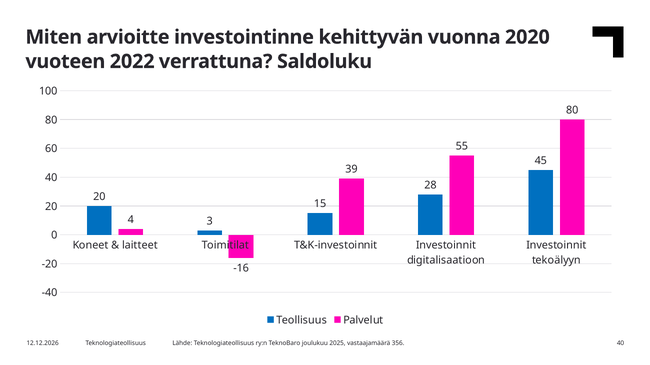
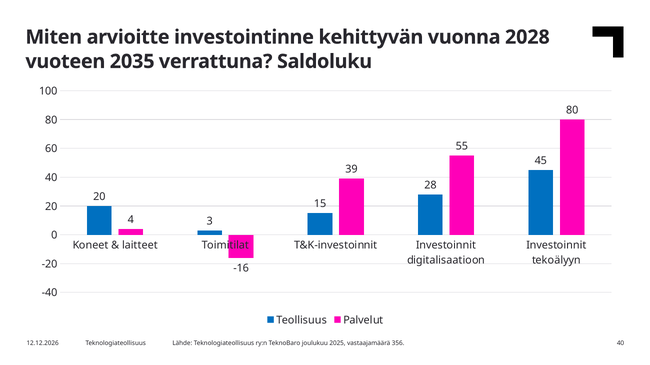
2020: 2020 -> 2028
2022: 2022 -> 2035
